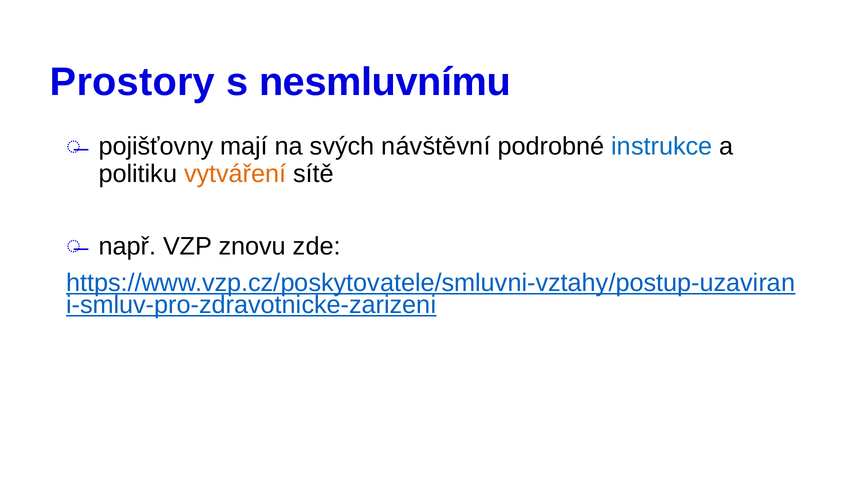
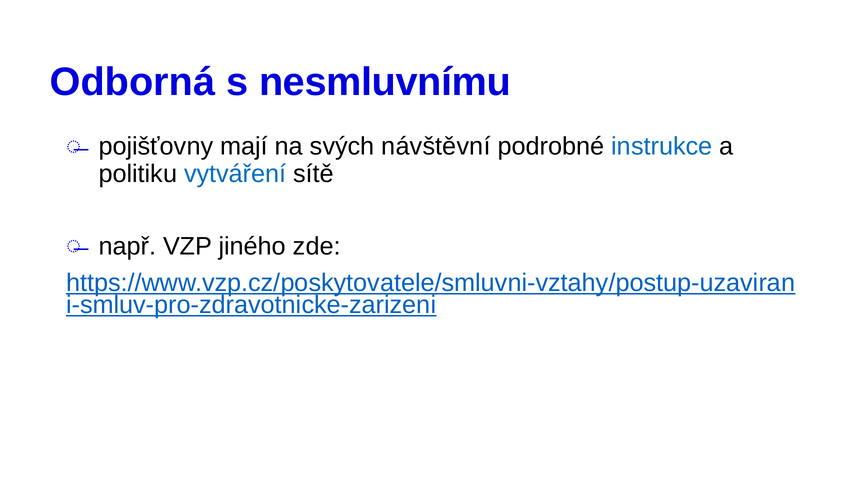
Prostory: Prostory -> Odborná
vytváření colour: orange -> blue
znovu: znovu -> jiného
